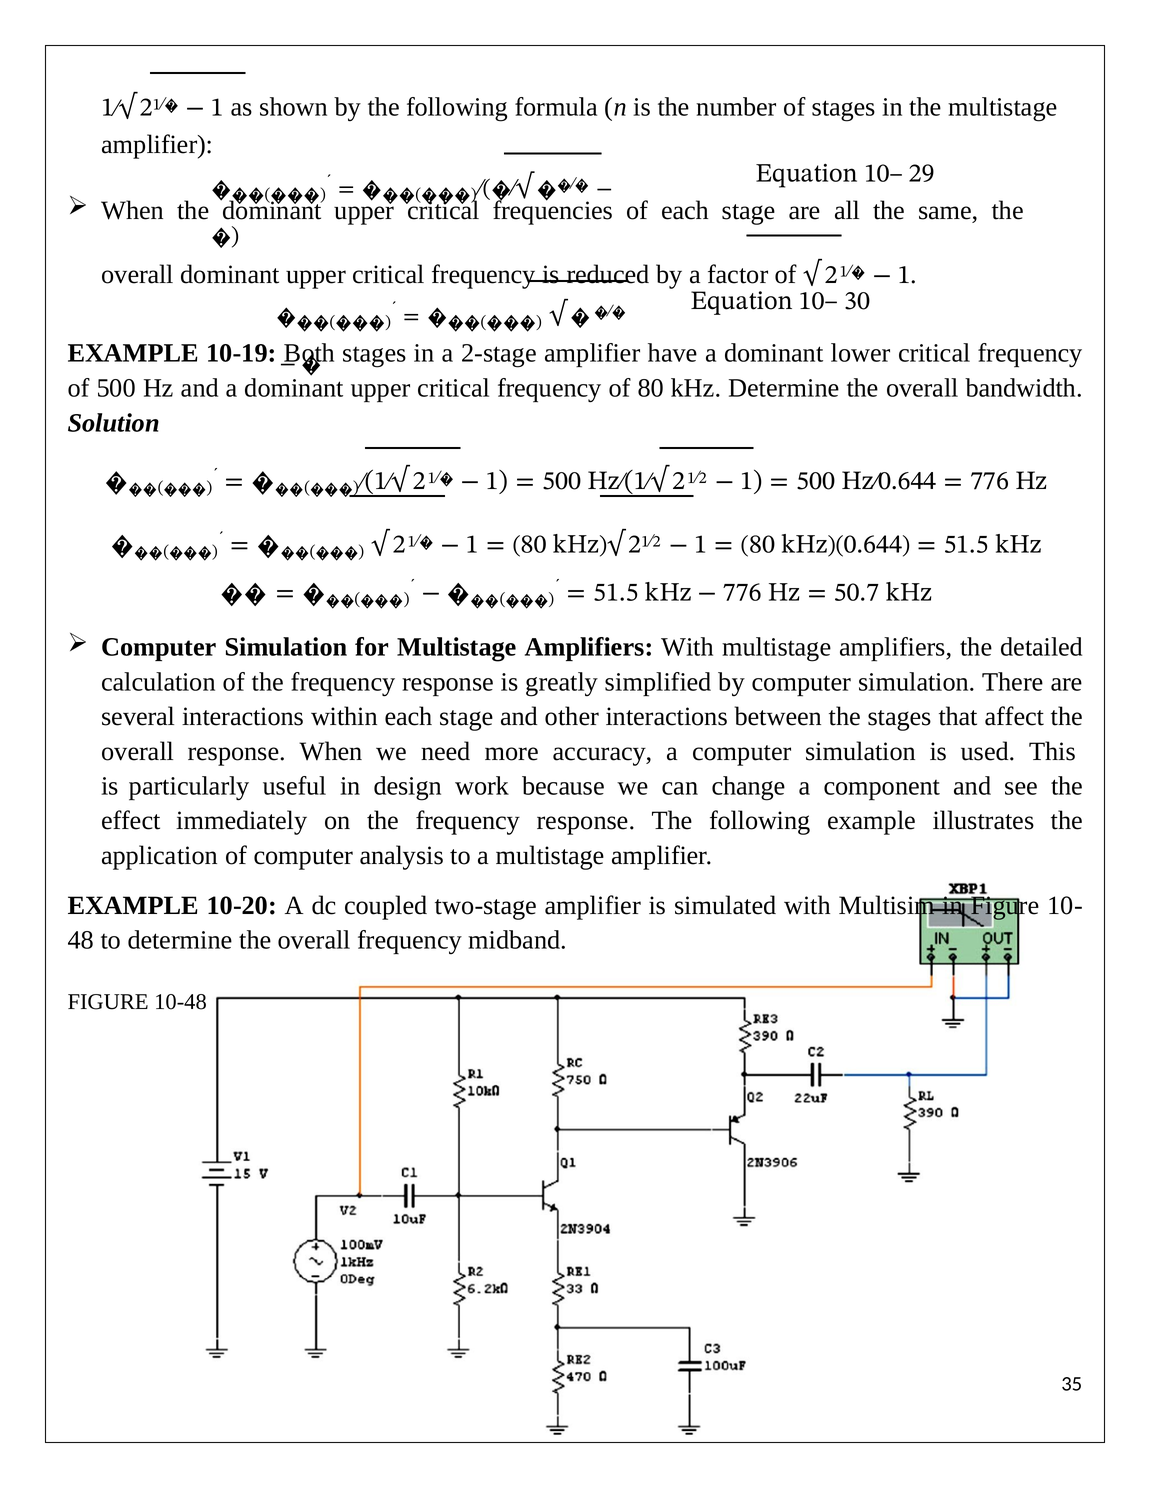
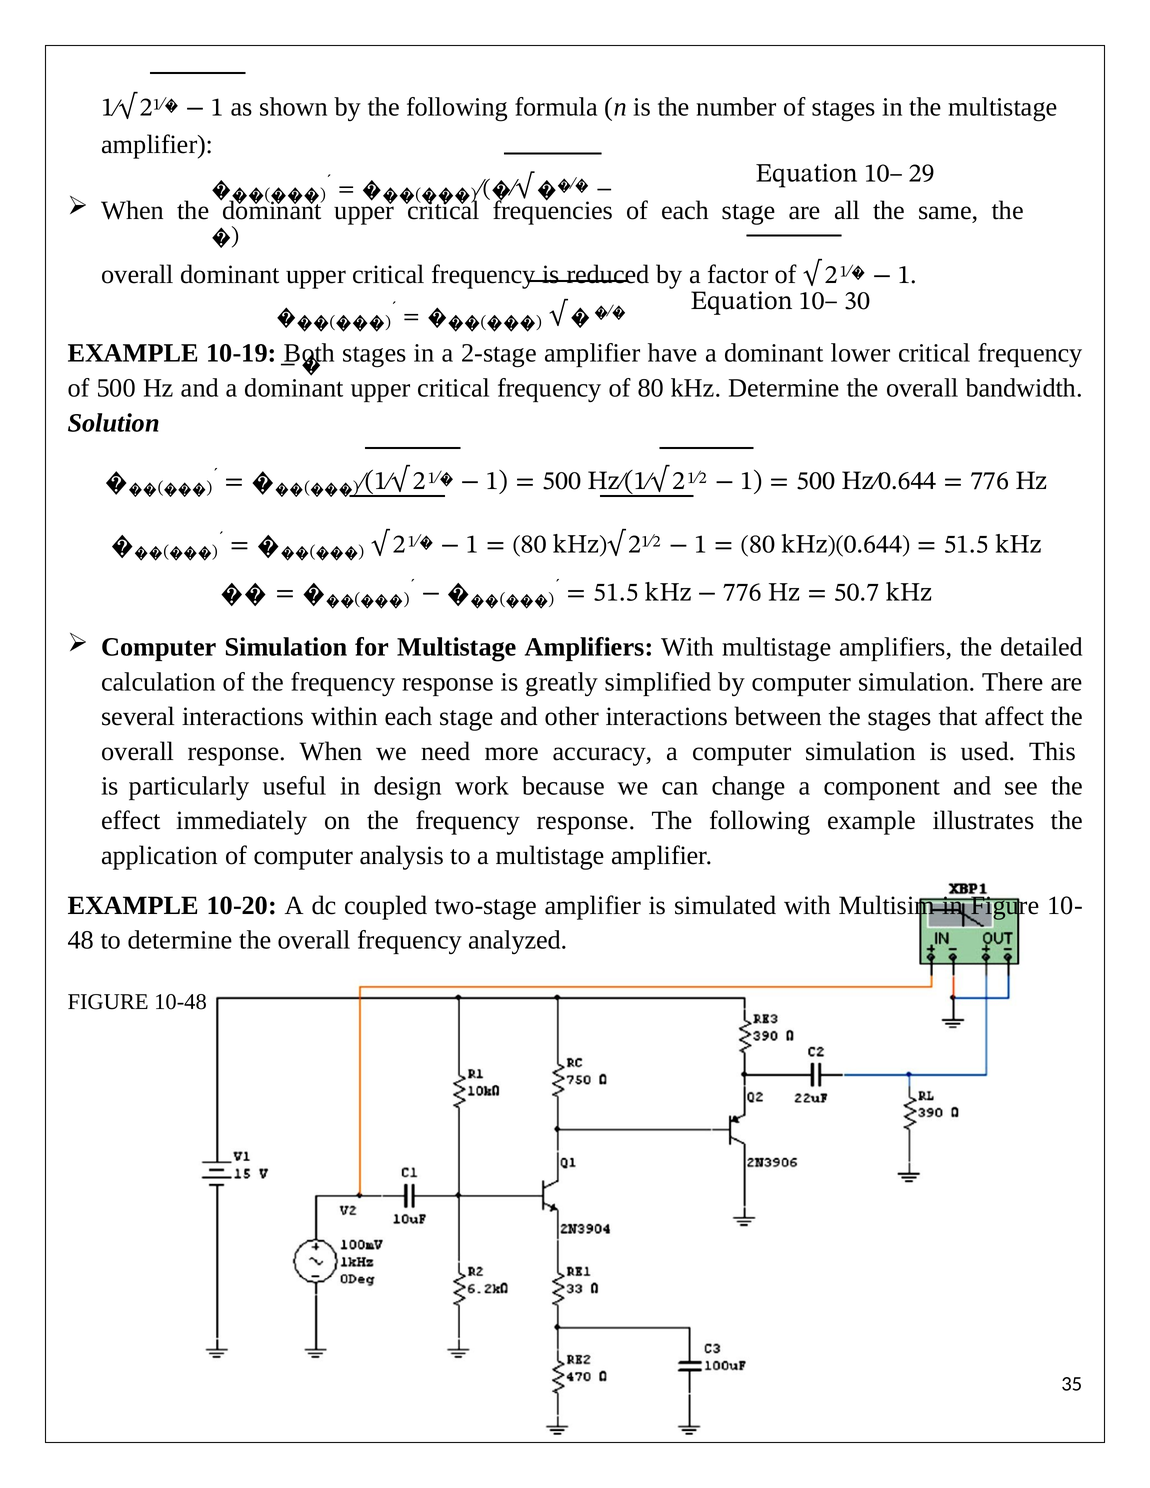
midband: midband -> analyzed
